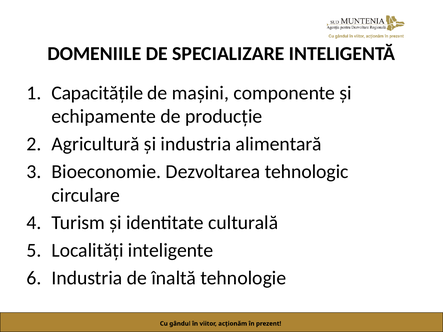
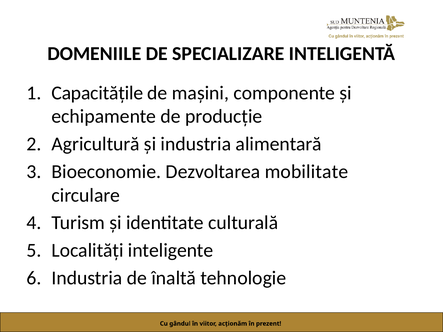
tehnologic: tehnologic -> mobilitate
